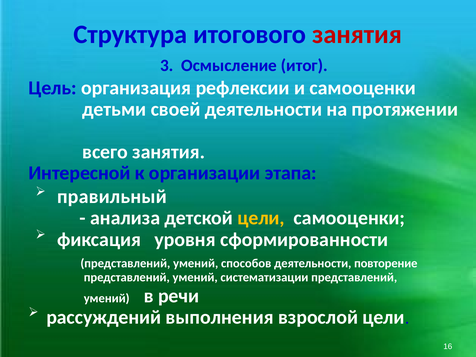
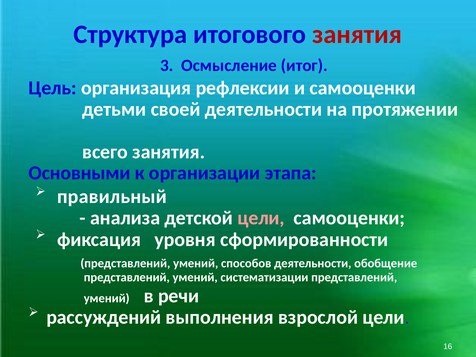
Интересной: Интересной -> Основными
цели at (261, 218) colour: yellow -> pink
повторение: повторение -> обобщение
